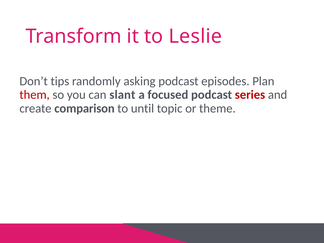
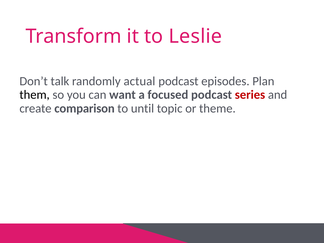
tips: tips -> talk
asking: asking -> actual
them colour: red -> black
slant: slant -> want
